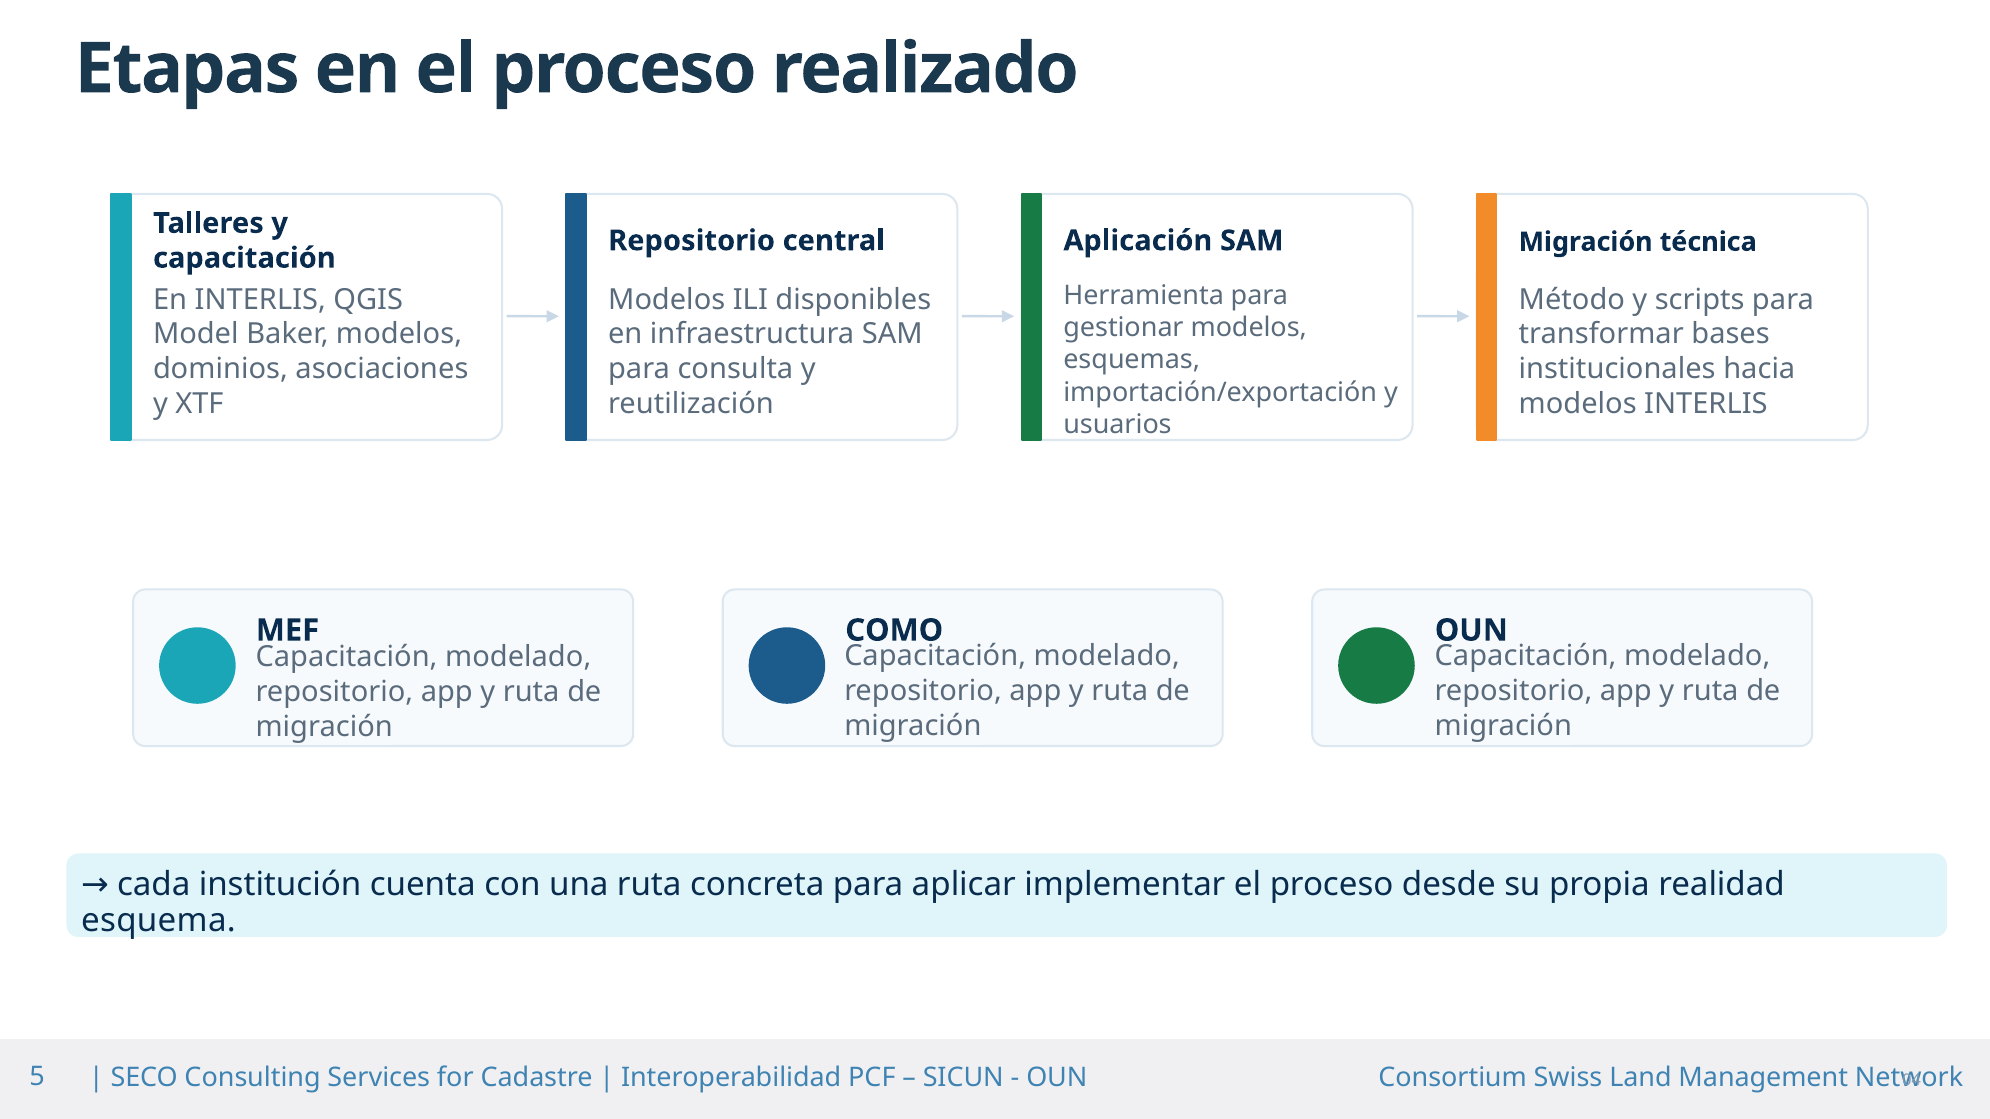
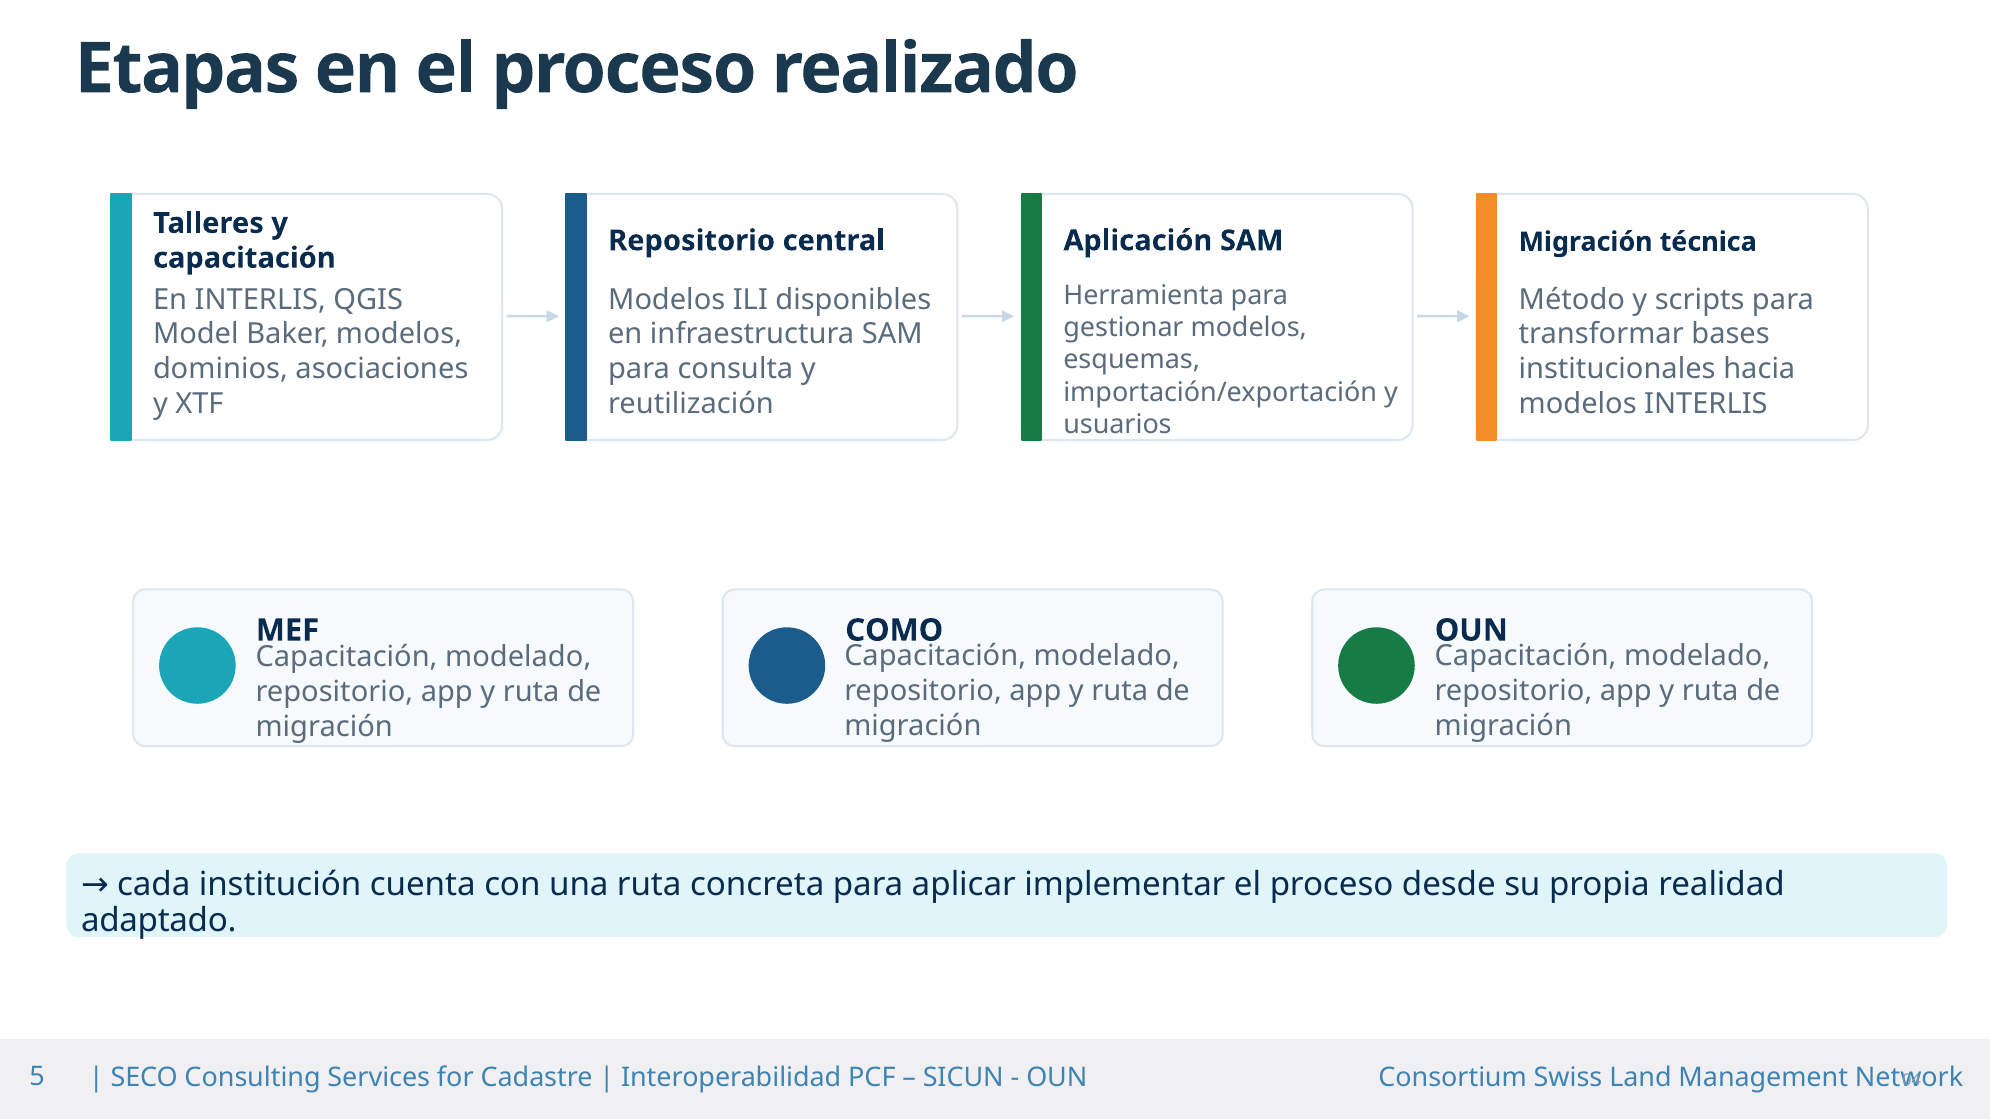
esquema: esquema -> adaptado
